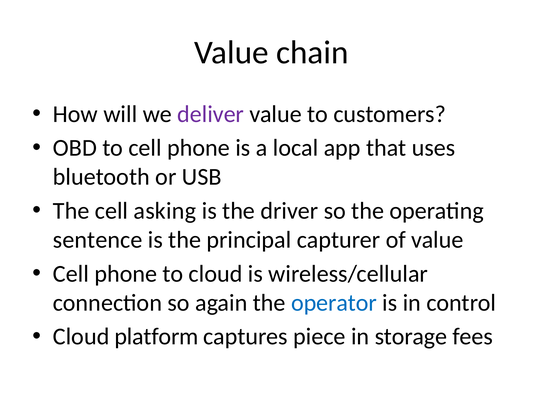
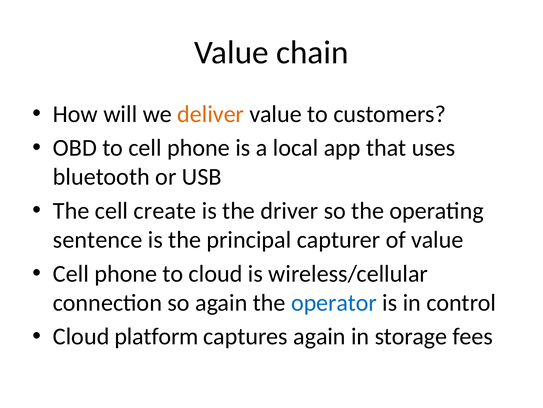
deliver colour: purple -> orange
asking: asking -> create
captures piece: piece -> again
